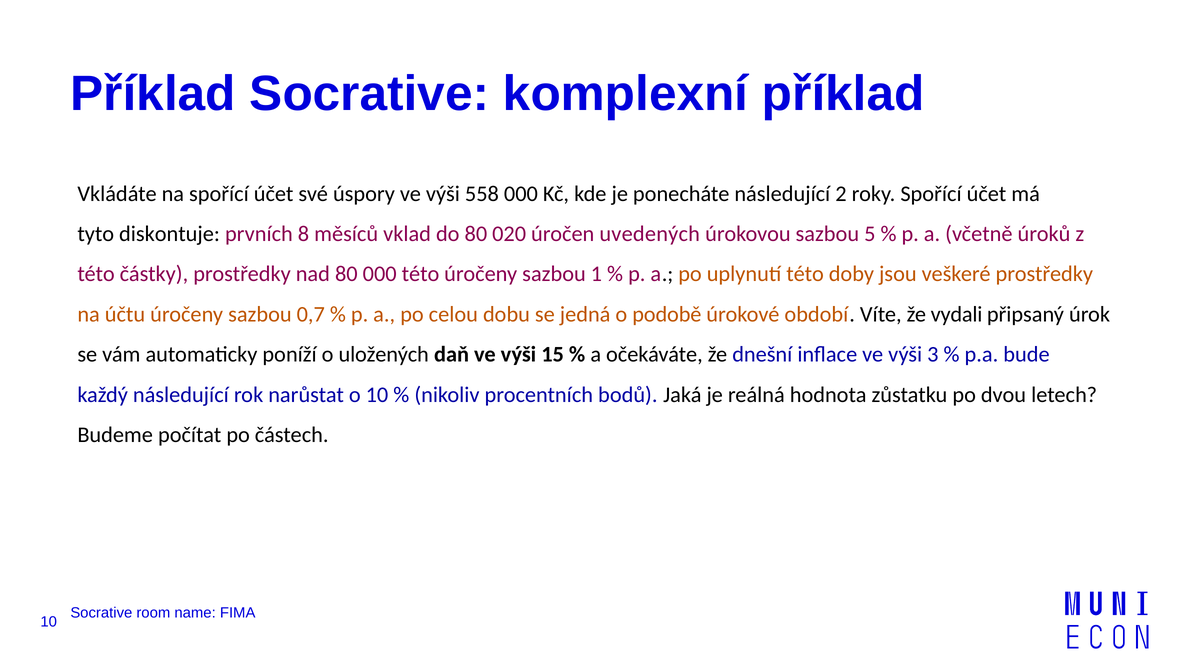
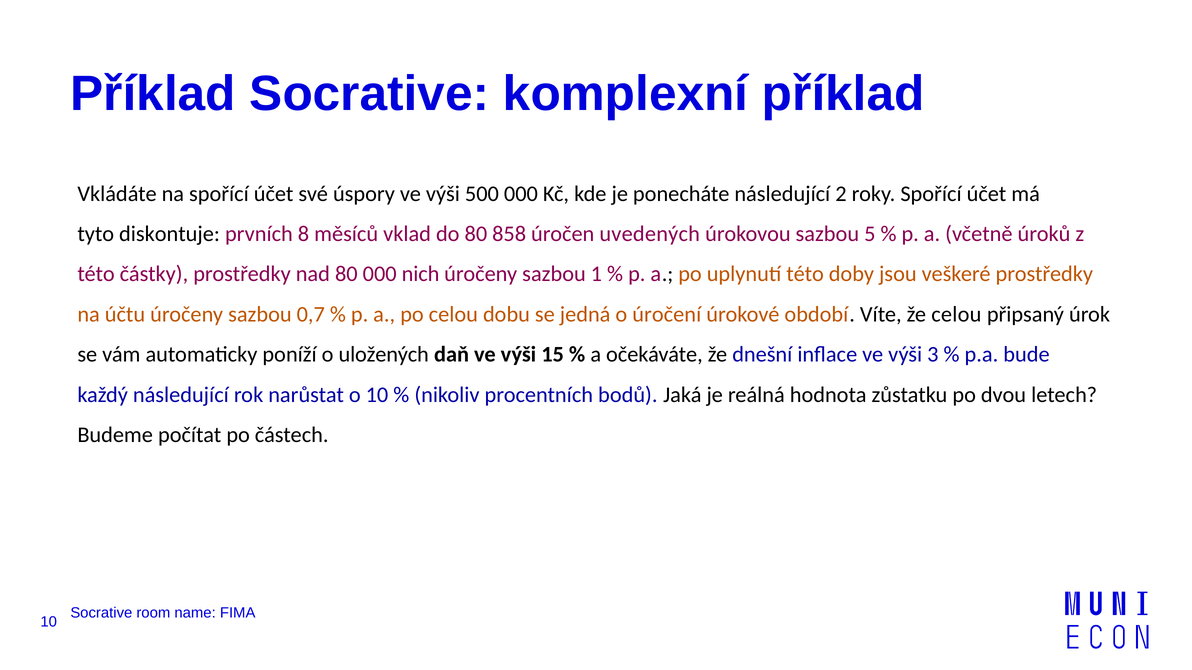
558: 558 -> 500
020: 020 -> 858
000 této: této -> nich
podobě: podobě -> úročení
že vydali: vydali -> celou
